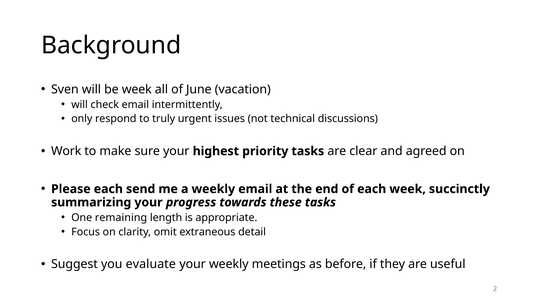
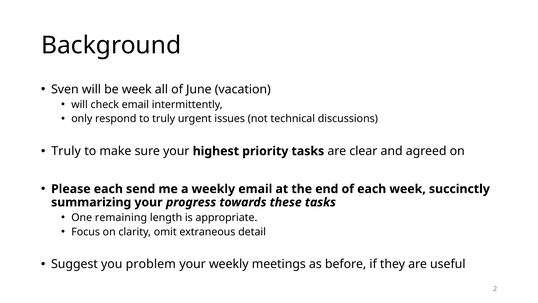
Work at (66, 151): Work -> Truly
evaluate: evaluate -> problem
